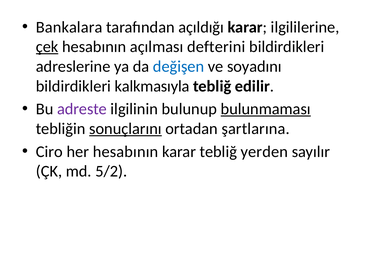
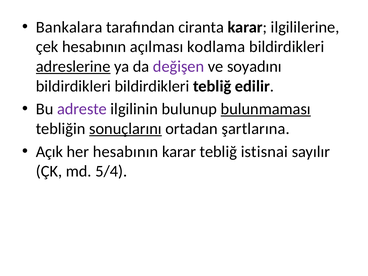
açıldığı: açıldığı -> ciranta
çek underline: present -> none
defterini: defterini -> kodlama
adreslerine underline: none -> present
değişen colour: blue -> purple
bildirdikleri kalkmasıyla: kalkmasıyla -> bildirdikleri
Ciro: Ciro -> Açık
yerden: yerden -> istisnai
5/2: 5/2 -> 5/4
